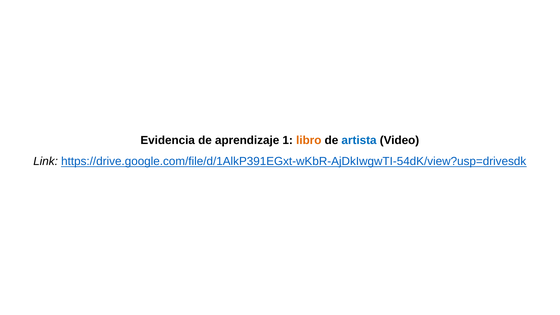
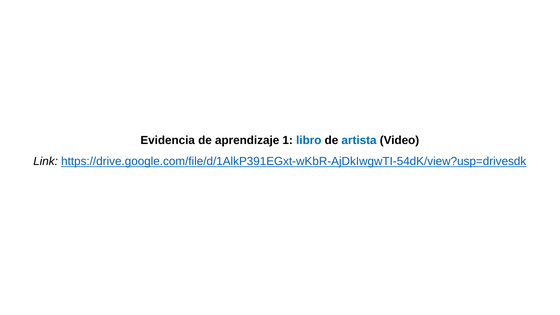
libro colour: orange -> blue
